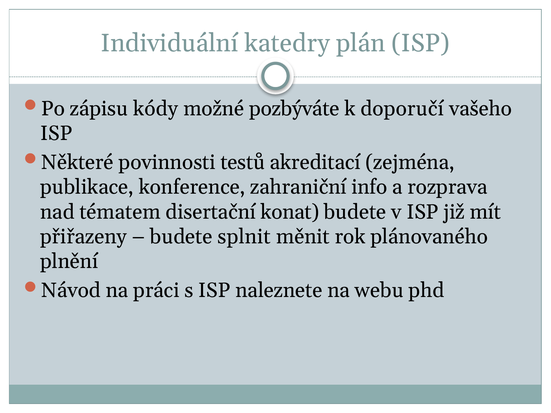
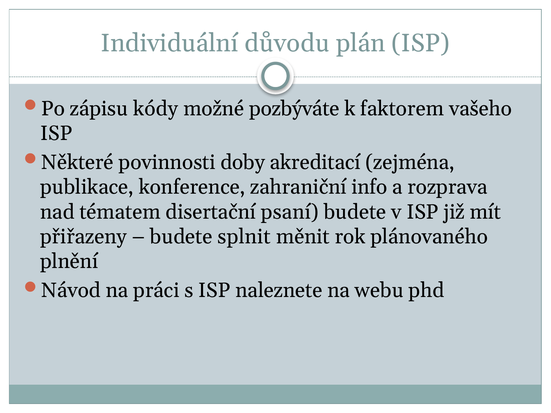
katedry: katedry -> důvodu
doporučí: doporučí -> faktorem
testů: testů -> doby
konat: konat -> psaní
